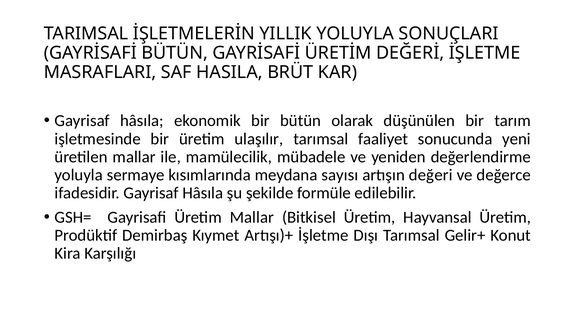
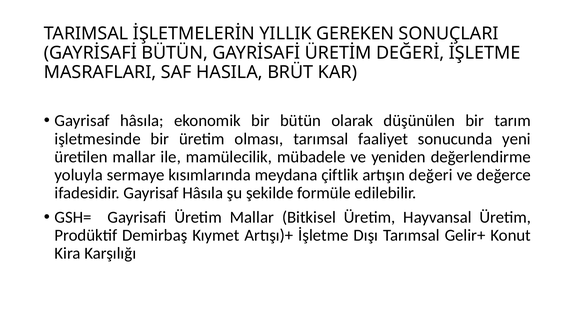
YILLIK YOLUYLA: YOLUYLA -> GEREKEN
ulaşılır: ulaşılır -> olması
sayısı: sayısı -> çiftlik
